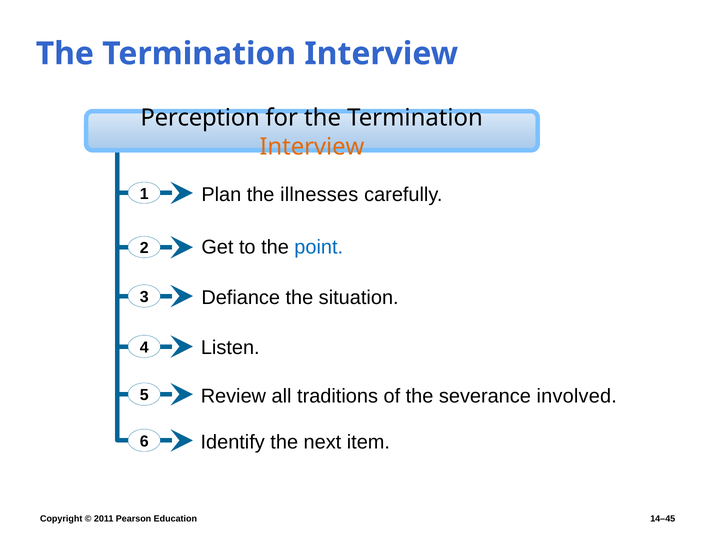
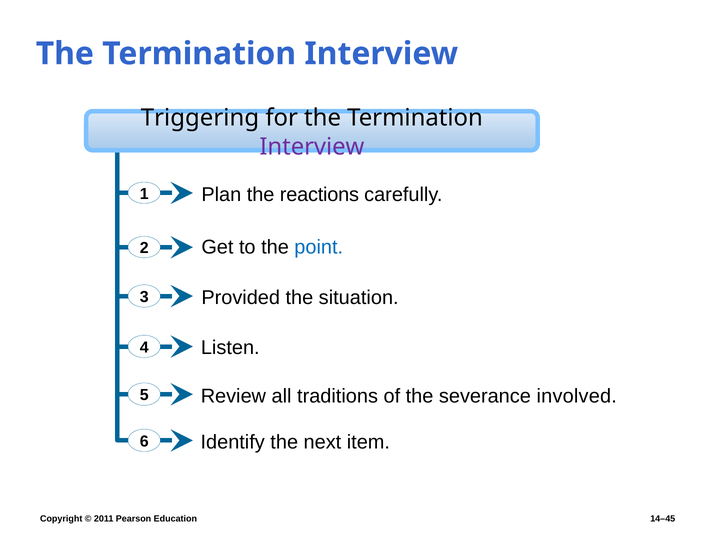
Perception: Perception -> Triggering
Interview at (312, 147) colour: orange -> purple
illnesses: illnesses -> reactions
Defiance: Defiance -> Provided
